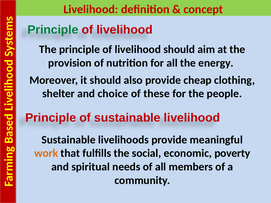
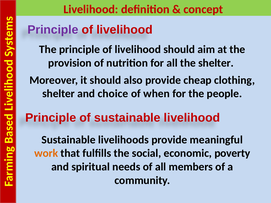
Principle at (53, 30) colour: green -> purple
the energy: energy -> shelter
these: these -> when
